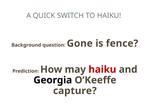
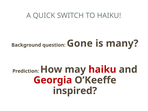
fence: fence -> many
Georgia colour: black -> red
capture: capture -> inspired
